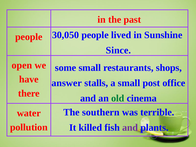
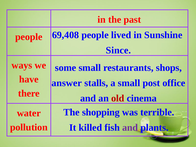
30,050: 30,050 -> 69,408
open: open -> ways
old colour: green -> red
southern: southern -> shopping
